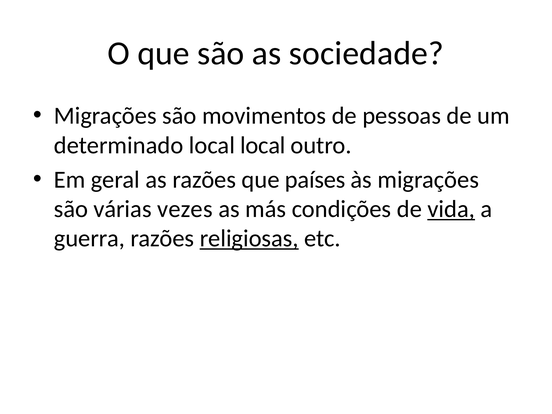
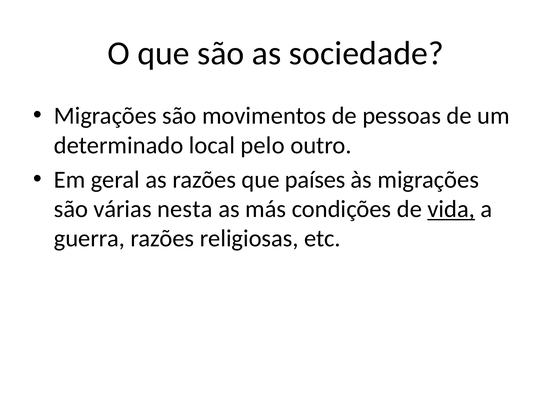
local local: local -> pelo
vezes: vezes -> nesta
religiosas underline: present -> none
